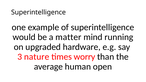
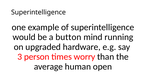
matter: matter -> button
nature: nature -> person
